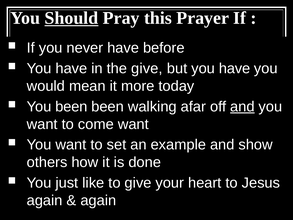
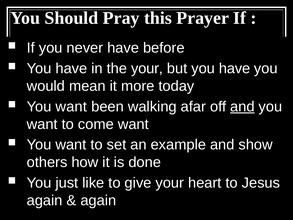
Should underline: present -> none
the give: give -> your
been at (71, 107): been -> want
